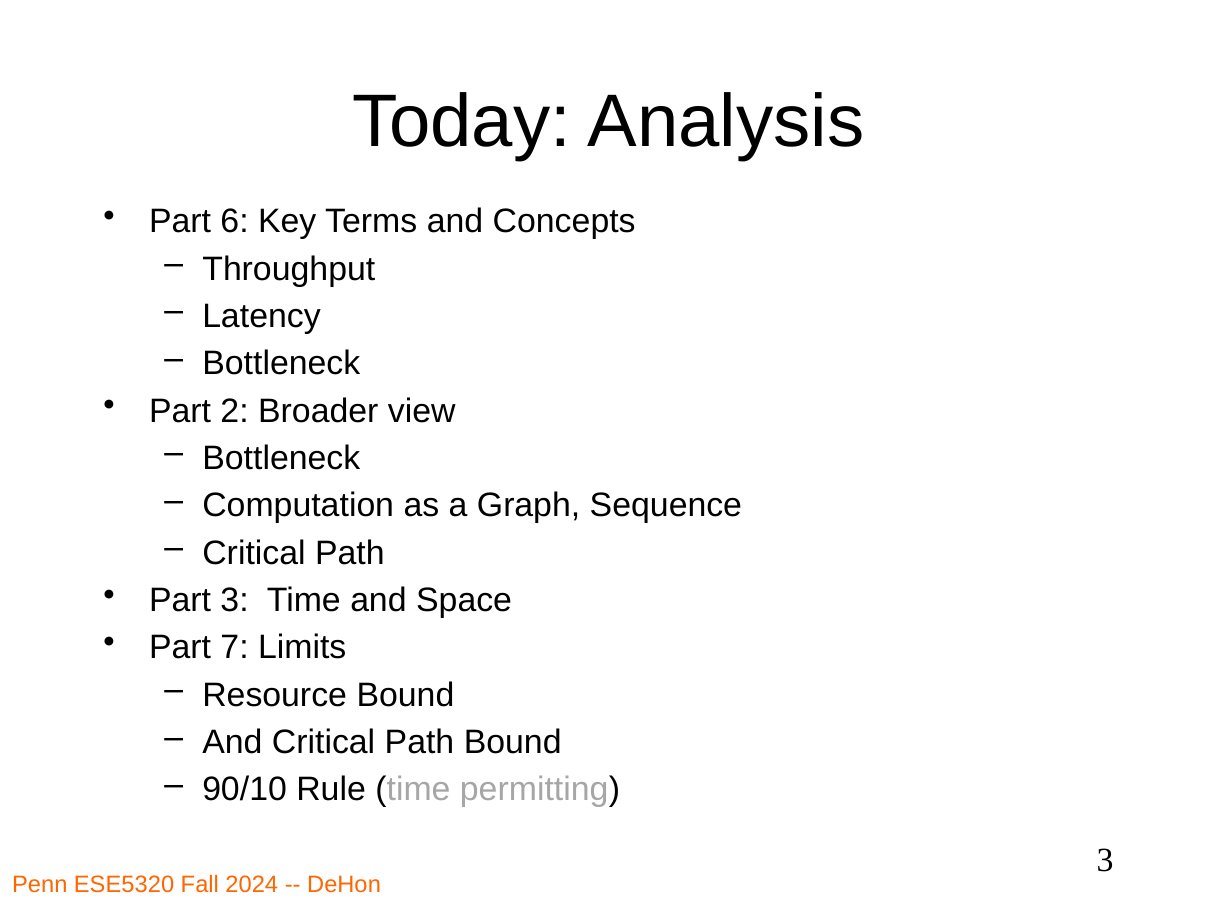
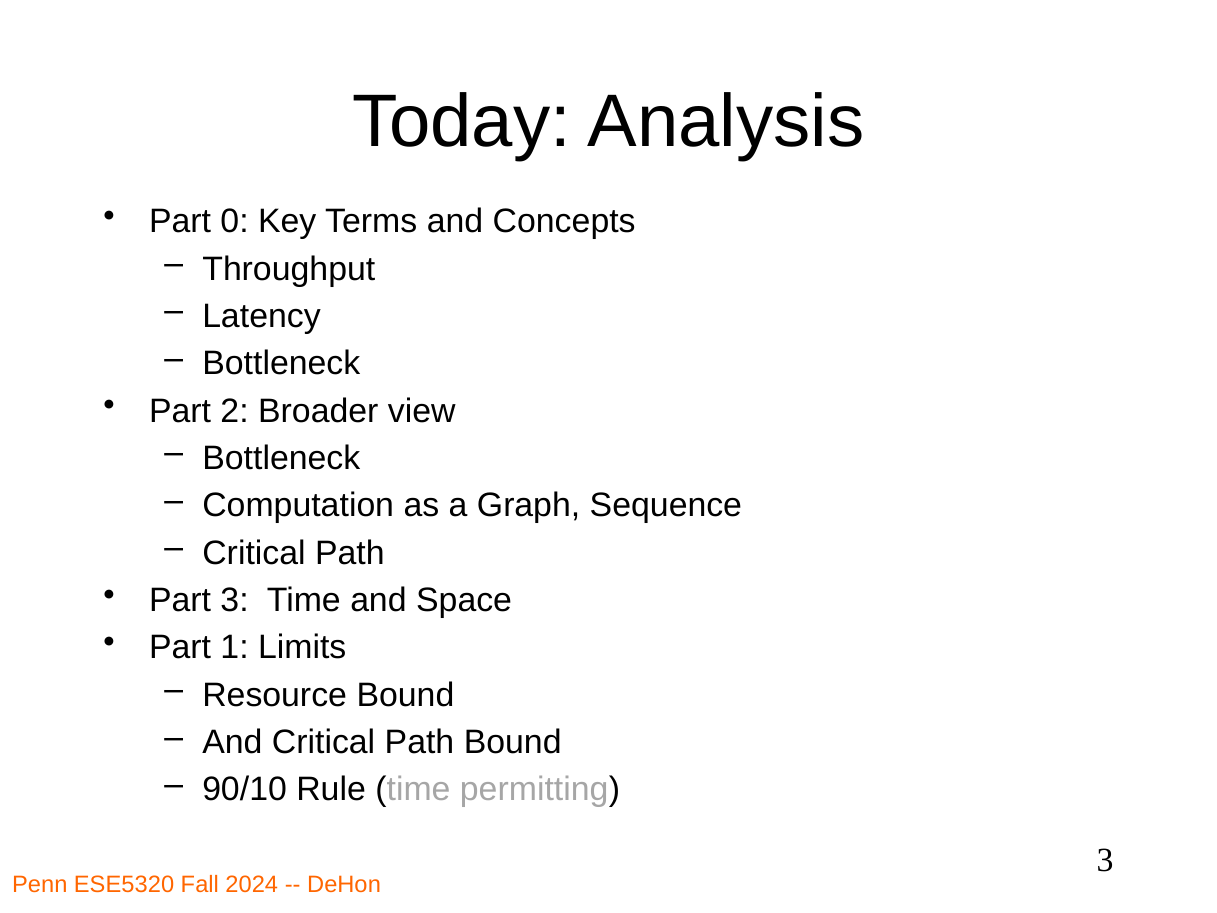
6: 6 -> 0
7: 7 -> 1
